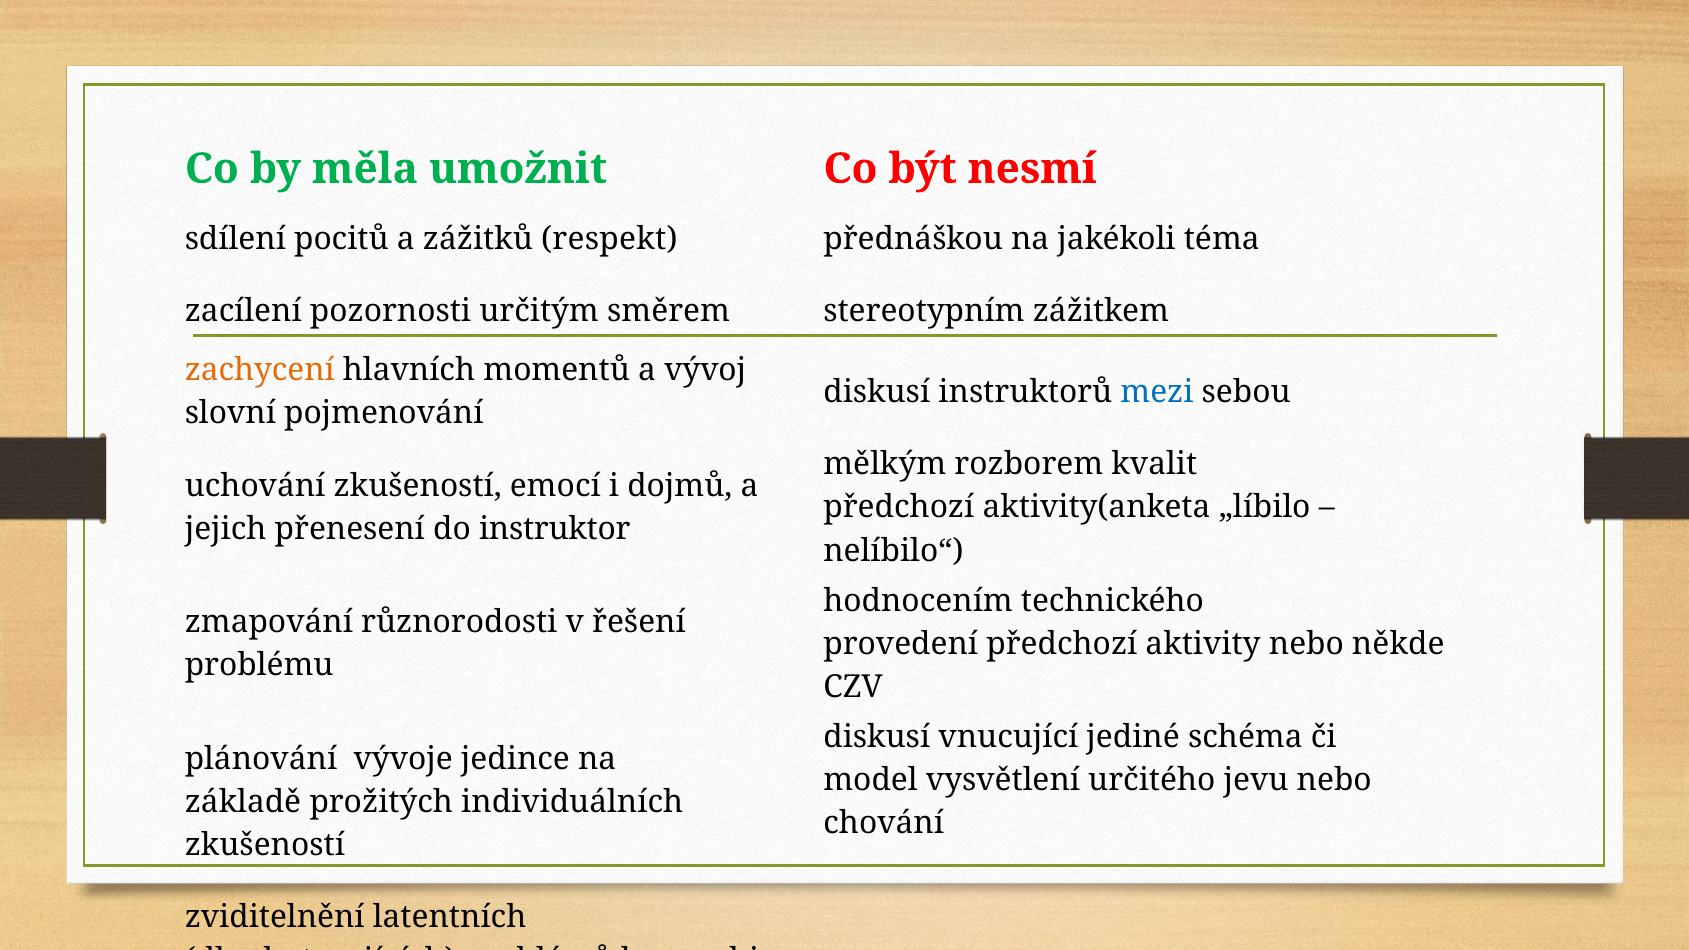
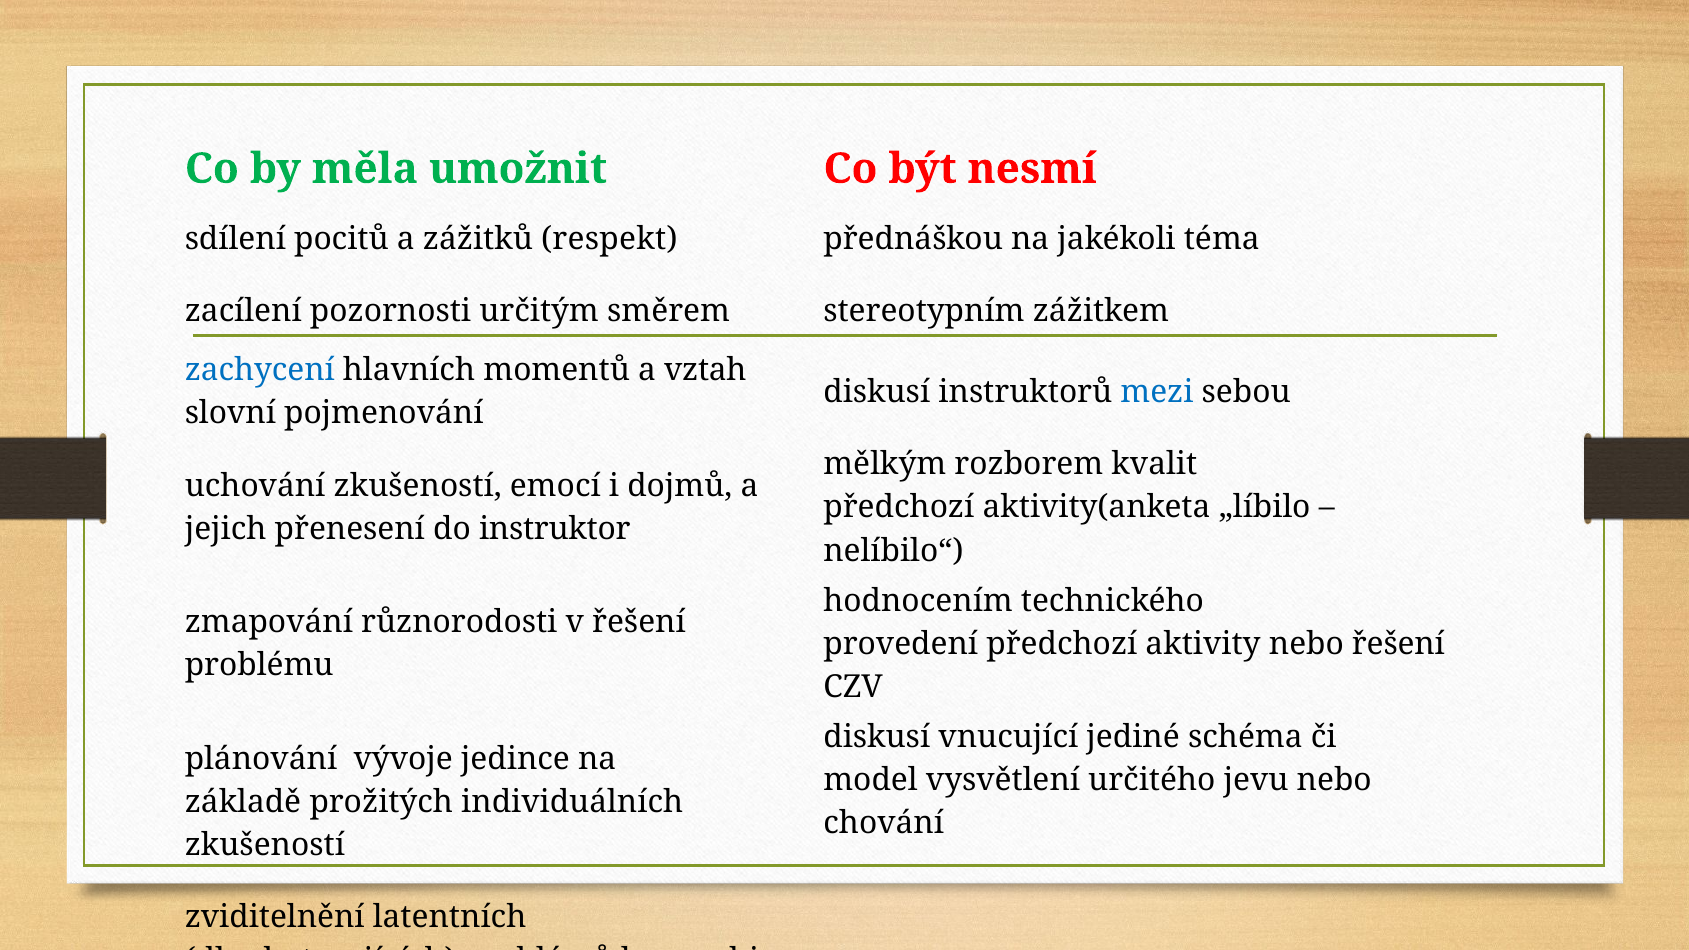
zachycení colour: orange -> blue
vývoj: vývoj -> vztah
nebo někde: někde -> řešení
